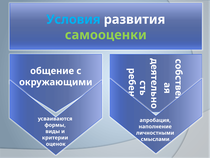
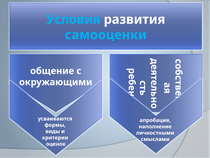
самооценки colour: light green -> light blue
